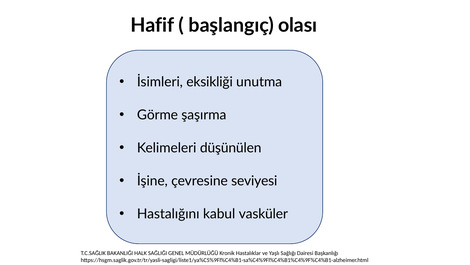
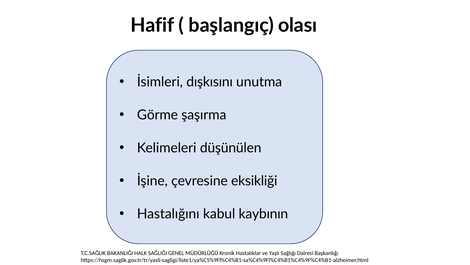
eksikliği: eksikliği -> dışkısını
seviyesi: seviyesi -> eksikliği
vasküler: vasküler -> kaybının
